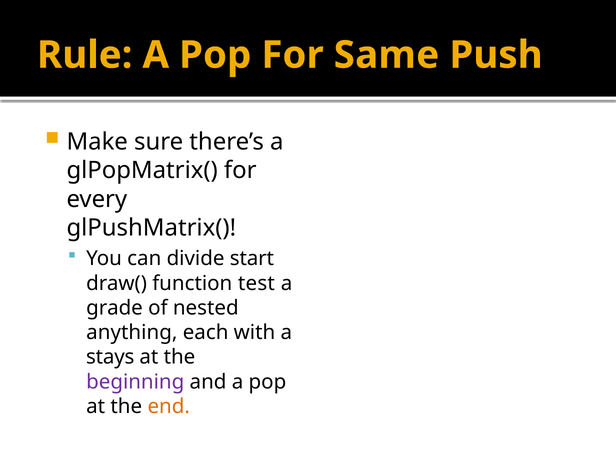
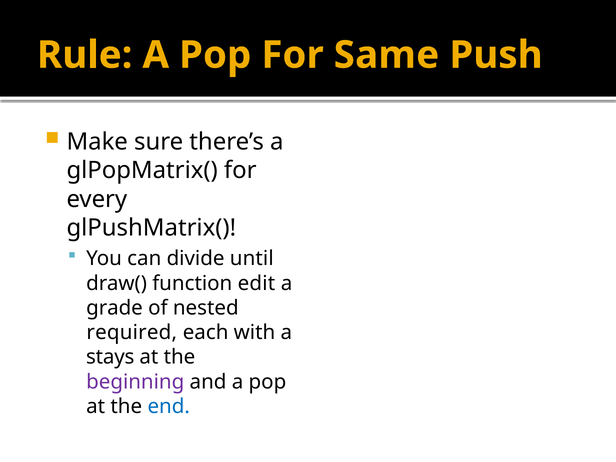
start: start -> until
test: test -> edit
anything: anything -> required
end colour: orange -> blue
